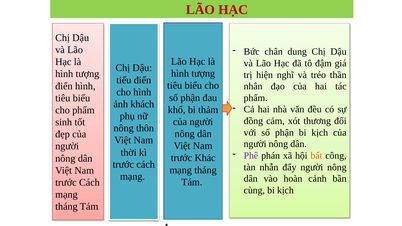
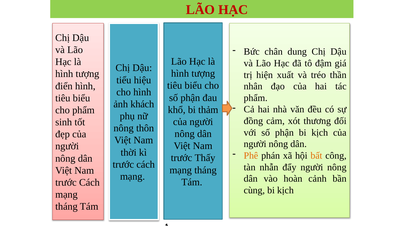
nghĩ: nghĩ -> xuất
tiểu điển: điển -> hiệu
Phê colour: purple -> orange
Khác: Khác -> Thấy
